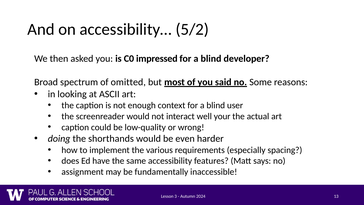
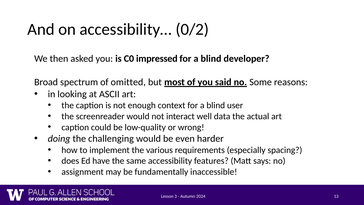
5/2: 5/2 -> 0/2
your: your -> data
shorthands: shorthands -> challenging
